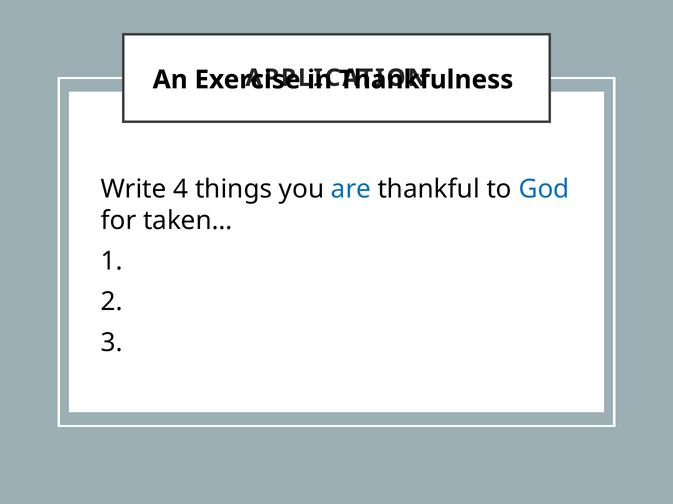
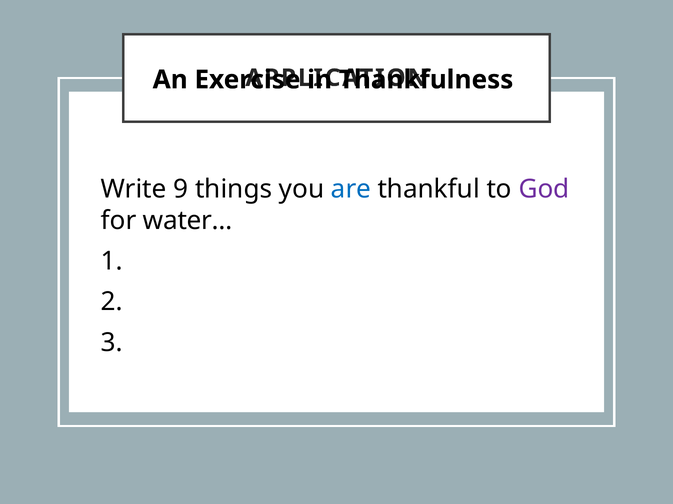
4: 4 -> 9
God colour: blue -> purple
taken…: taken… -> water…
